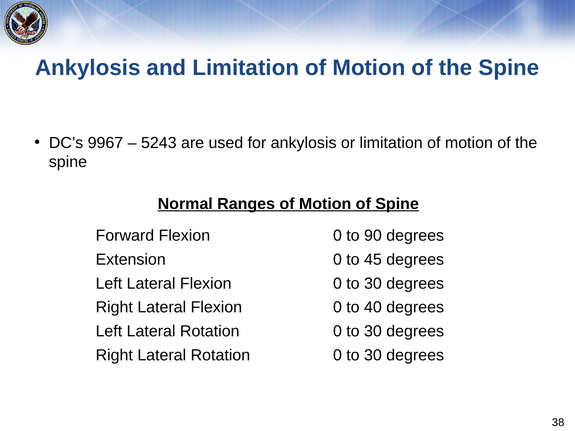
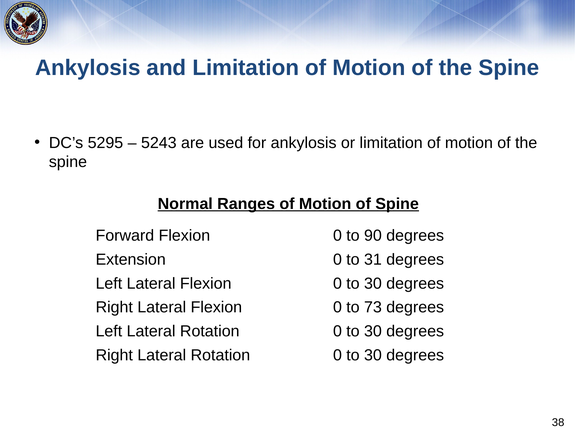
9967: 9967 -> 5295
45: 45 -> 31
40: 40 -> 73
